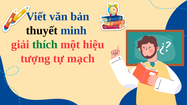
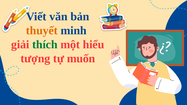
thuyết colour: black -> orange
hiệu: hiệu -> hiểu
mạch: mạch -> muốn
